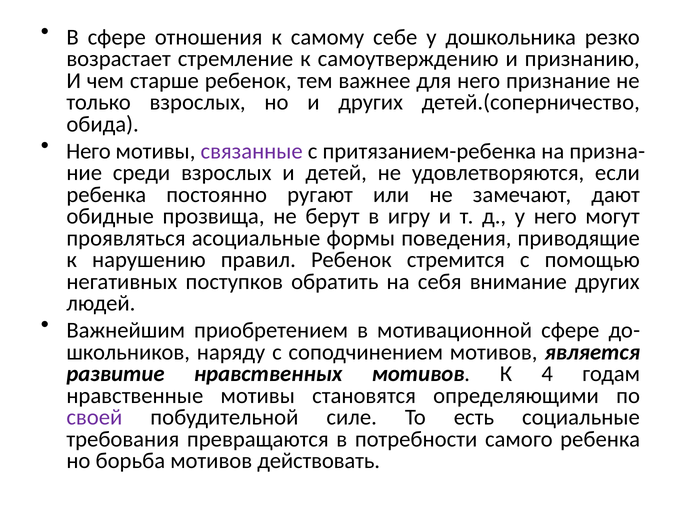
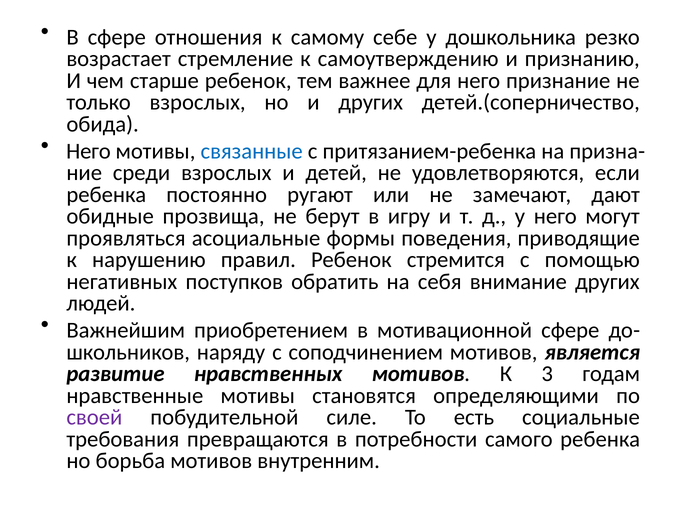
связанные colour: purple -> blue
4: 4 -> 3
действовать: действовать -> внутренним
